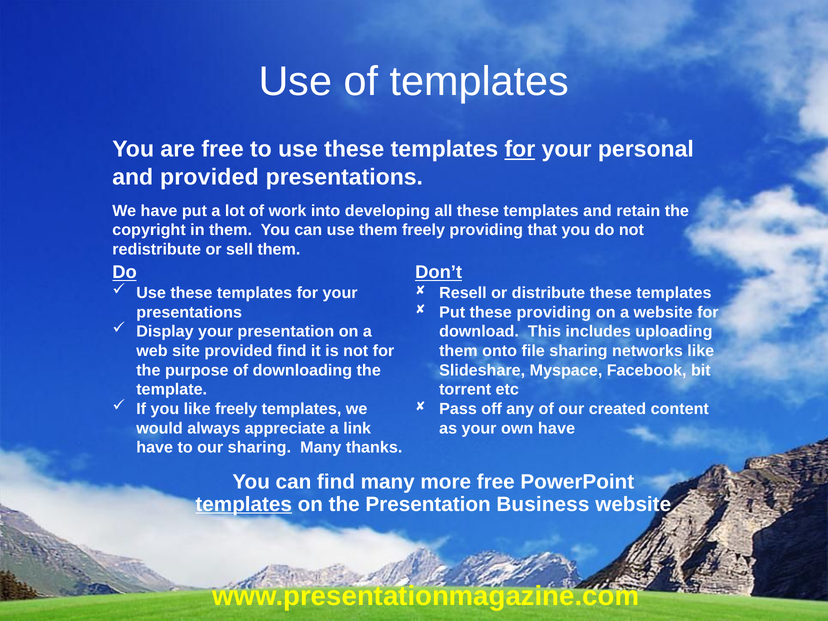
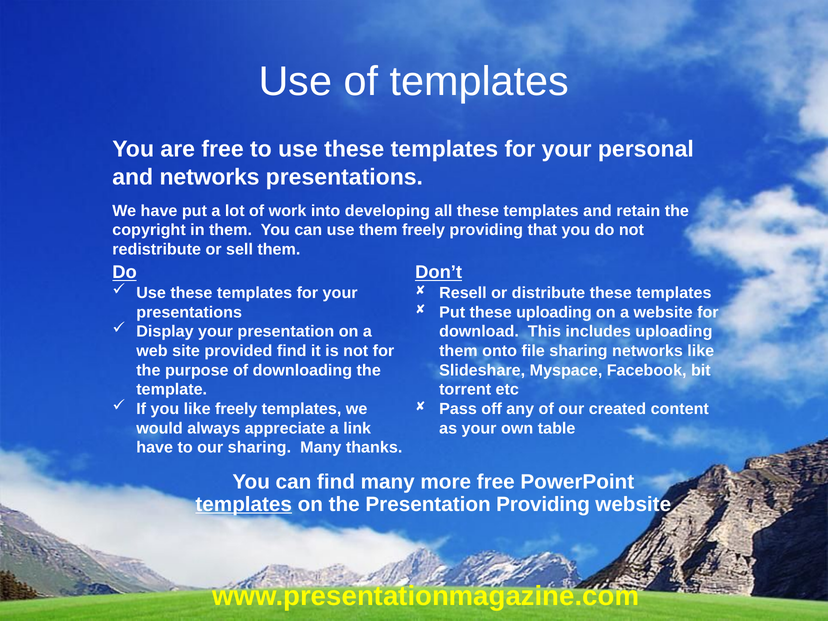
for at (520, 149) underline: present -> none
and provided: provided -> networks
these providing: providing -> uploading
own have: have -> table
Presentation Business: Business -> Providing
